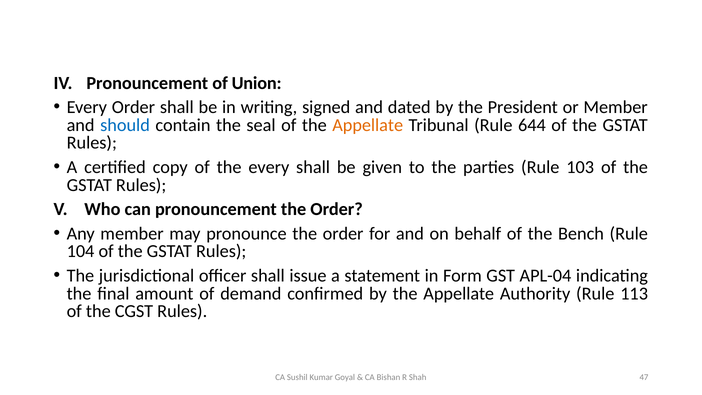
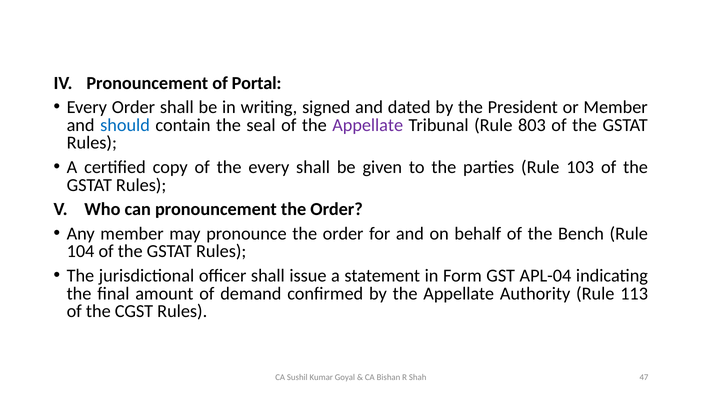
Union: Union -> Portal
Appellate at (368, 125) colour: orange -> purple
644: 644 -> 803
